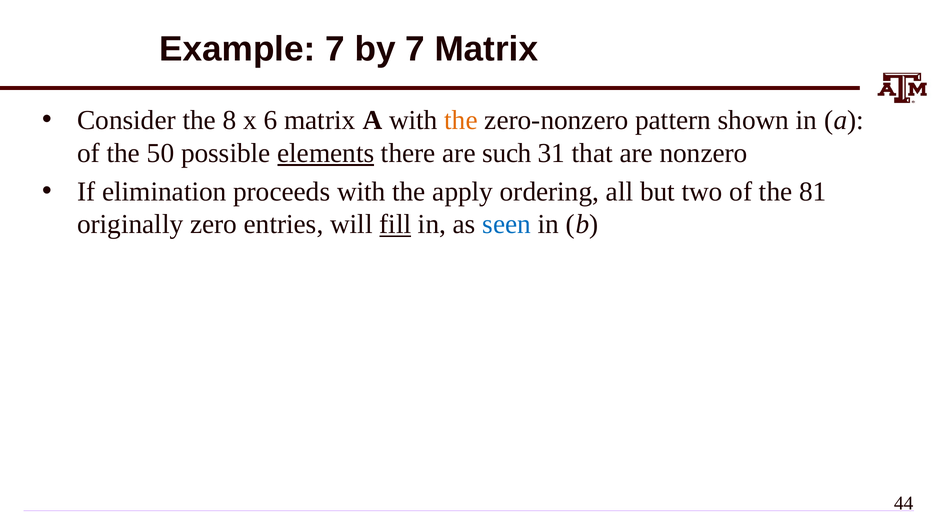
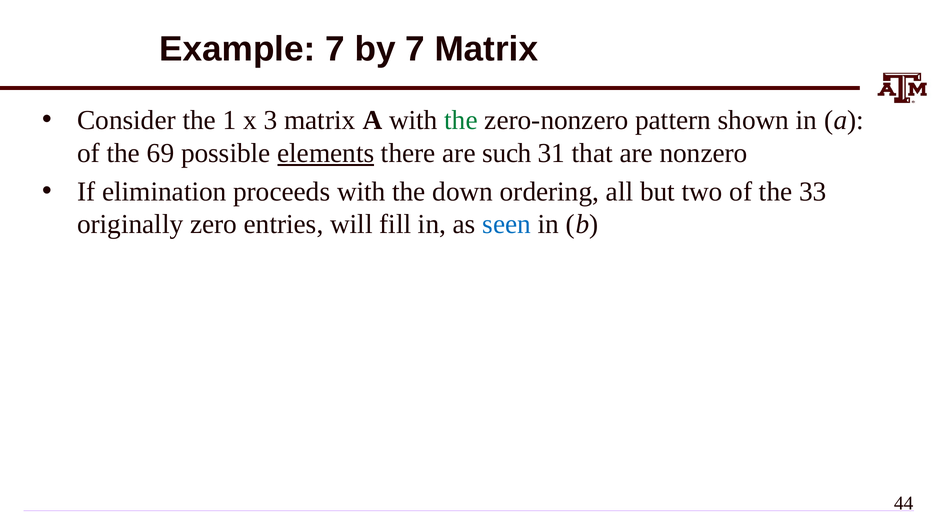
8: 8 -> 1
6: 6 -> 3
the at (461, 120) colour: orange -> green
50: 50 -> 69
apply: apply -> down
81: 81 -> 33
fill underline: present -> none
